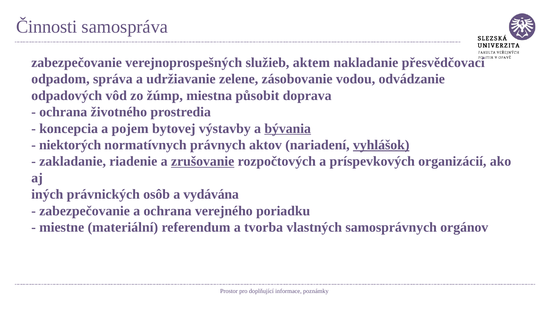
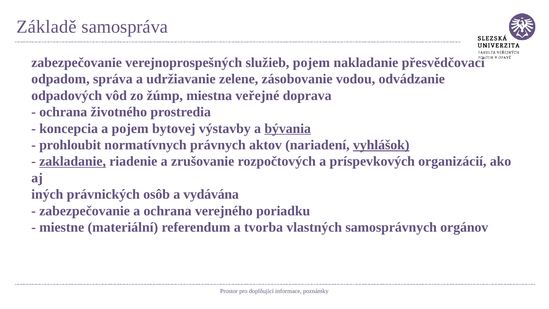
Činnosti: Činnosti -> Základě
služieb aktem: aktem -> pojem
působit: působit -> veřejné
niektorých: niektorých -> prohloubit
zakladanie underline: none -> present
zrušovanie underline: present -> none
